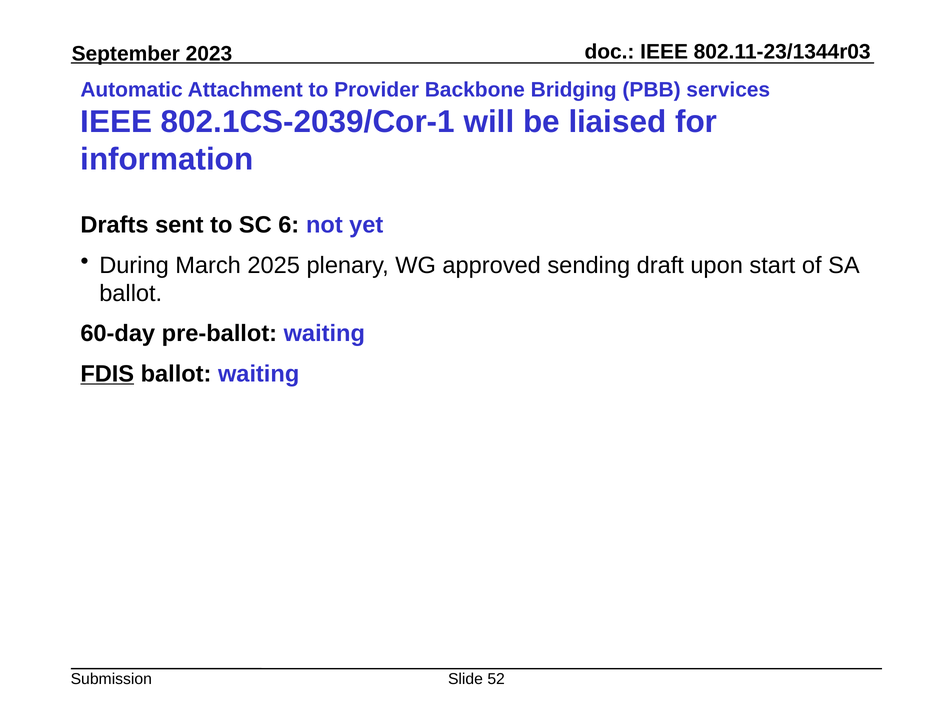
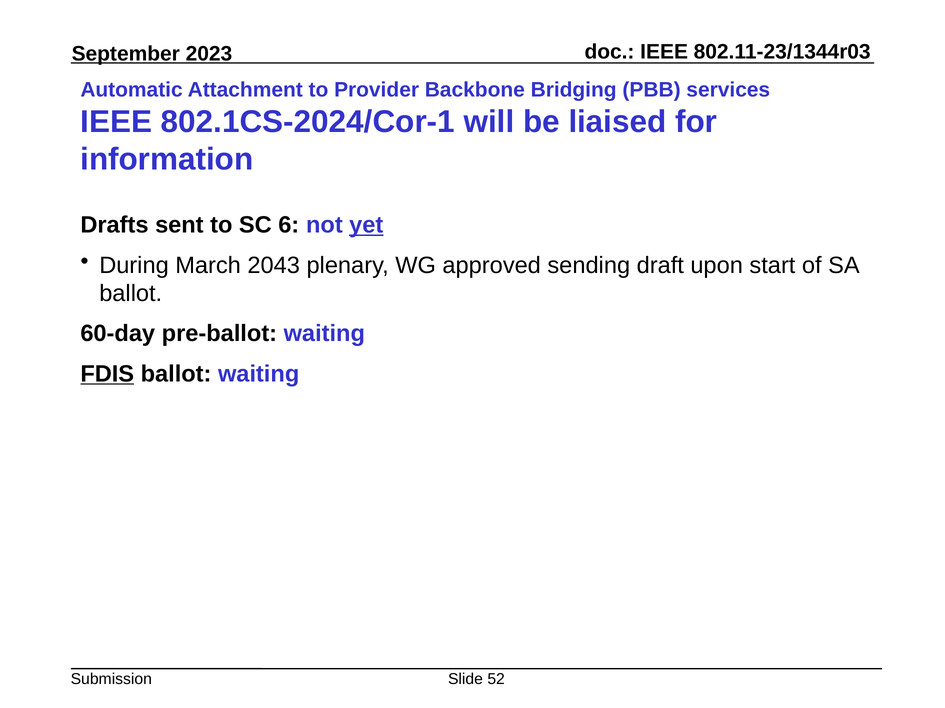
802.1CS-2039/Cor-1: 802.1CS-2039/Cor-1 -> 802.1CS-2024/Cor-1
yet underline: none -> present
2025: 2025 -> 2043
